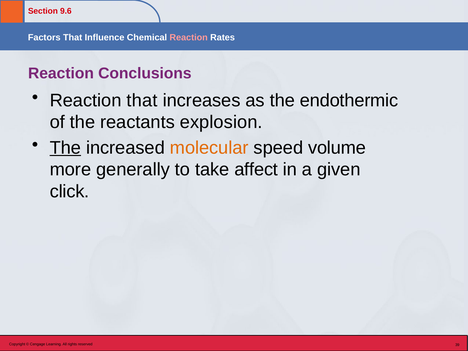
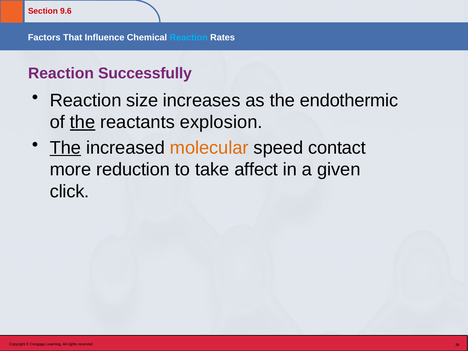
Reaction at (189, 38) colour: pink -> light blue
Conclusions: Conclusions -> Successfully
Reaction that: that -> size
the at (83, 122) underline: none -> present
volume: volume -> contact
generally: generally -> reduction
